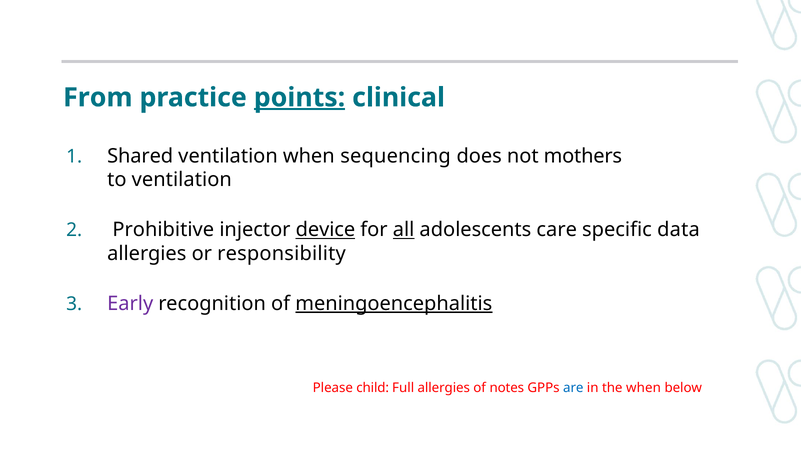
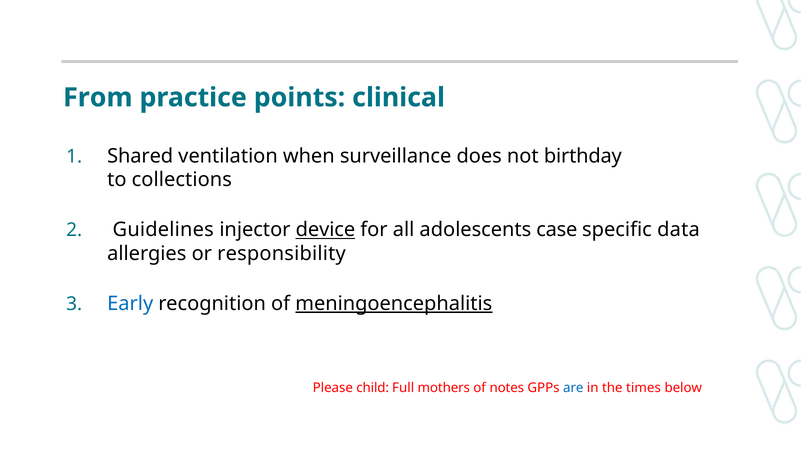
points underline: present -> none
sequencing: sequencing -> surveillance
mothers: mothers -> birthday
to ventilation: ventilation -> collections
Prohibitive: Prohibitive -> Guidelines
all underline: present -> none
care: care -> case
Early colour: purple -> blue
Full allergies: allergies -> mothers
the when: when -> times
